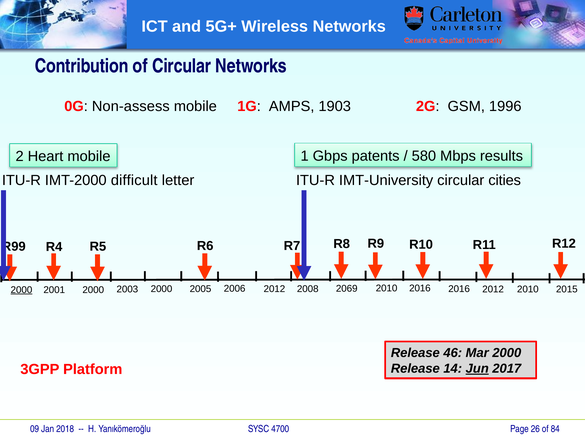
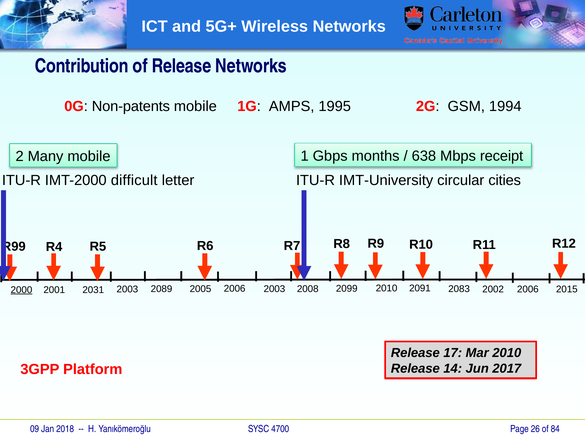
of Circular: Circular -> Release
Non-assess: Non-assess -> Non-patents
1903: 1903 -> 1995
1996: 1996 -> 1994
patents: patents -> months
580: 580 -> 638
results: results -> receipt
Heart: Heart -> Many
2016 at (420, 288): 2016 -> 2091
2069: 2069 -> 2099
2016 at (459, 289): 2016 -> 2083
2000 at (161, 289): 2000 -> 2089
2012 at (274, 289): 2012 -> 2003
2012 at (493, 289): 2012 -> 2002
2010 at (528, 289): 2010 -> 2006
2000 at (93, 290): 2000 -> 2031
46: 46 -> 17
Mar 2000: 2000 -> 2010
Jun underline: present -> none
